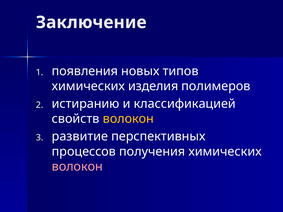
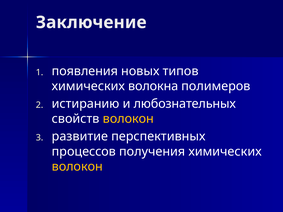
изделия: изделия -> волокна
классификацией: классификацией -> любознательных
волокон at (77, 167) colour: pink -> yellow
